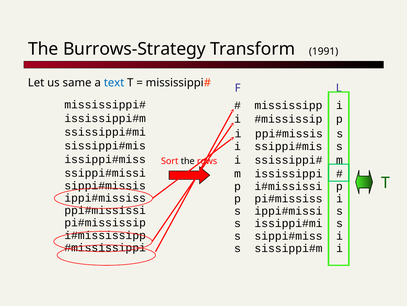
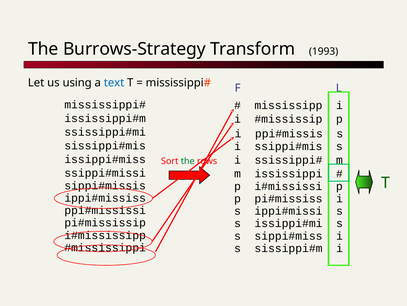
1991: 1991 -> 1993
same: same -> using
the at (188, 161) colour: black -> green
